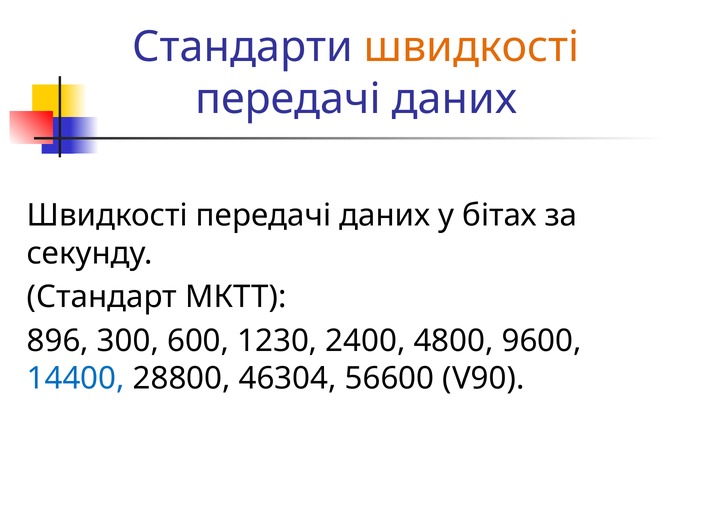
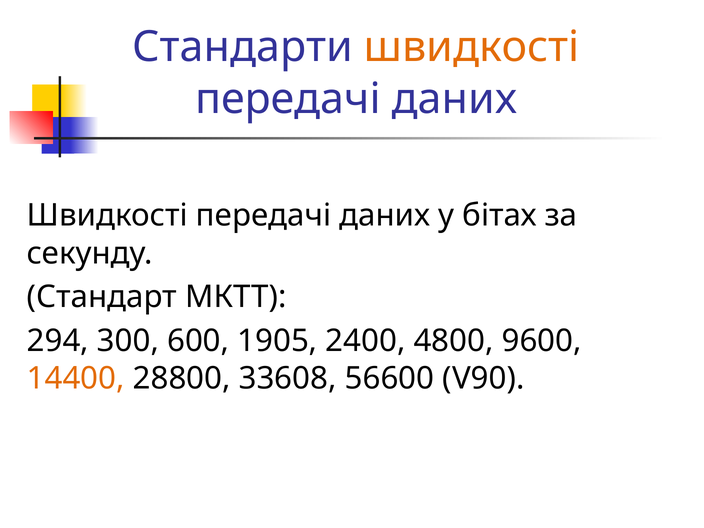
896: 896 -> 294
1230: 1230 -> 1905
14400 colour: blue -> orange
46304: 46304 -> 33608
